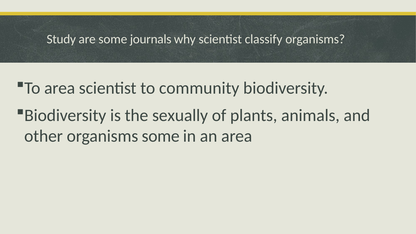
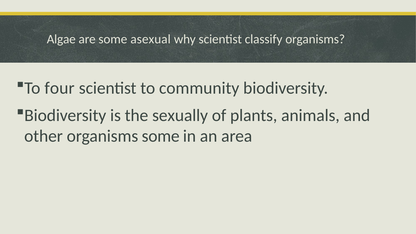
Study: Study -> Algae
journals: journals -> asexual
To area: area -> four
